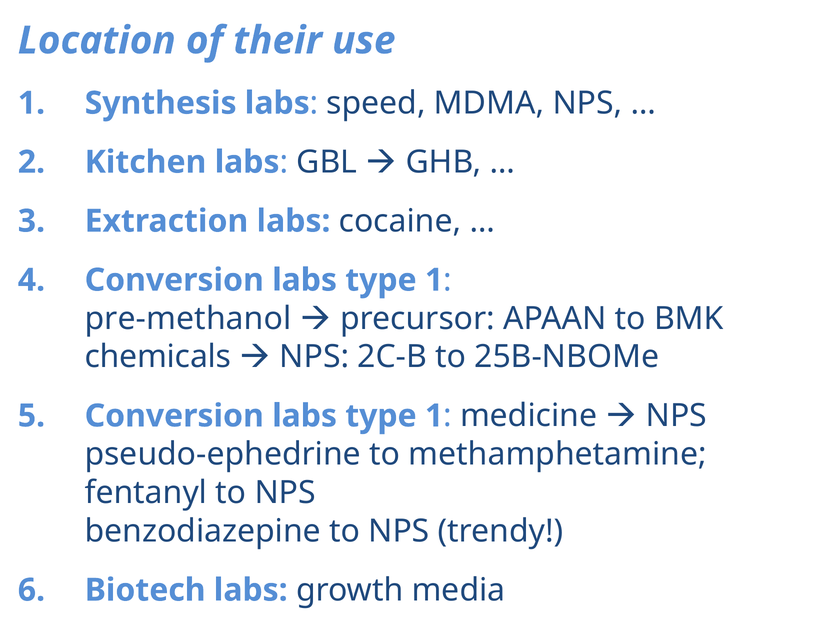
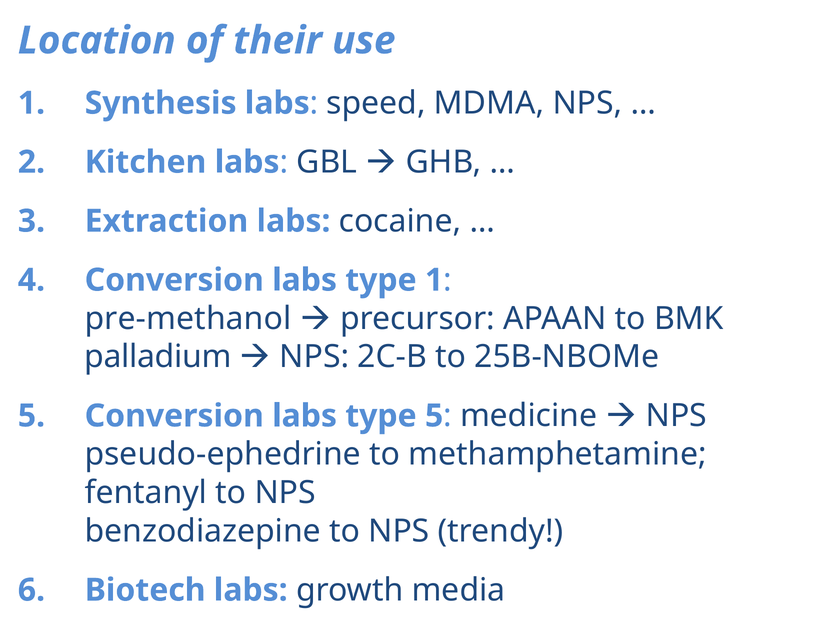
chemicals: chemicals -> palladium
1 at (434, 416): 1 -> 5
